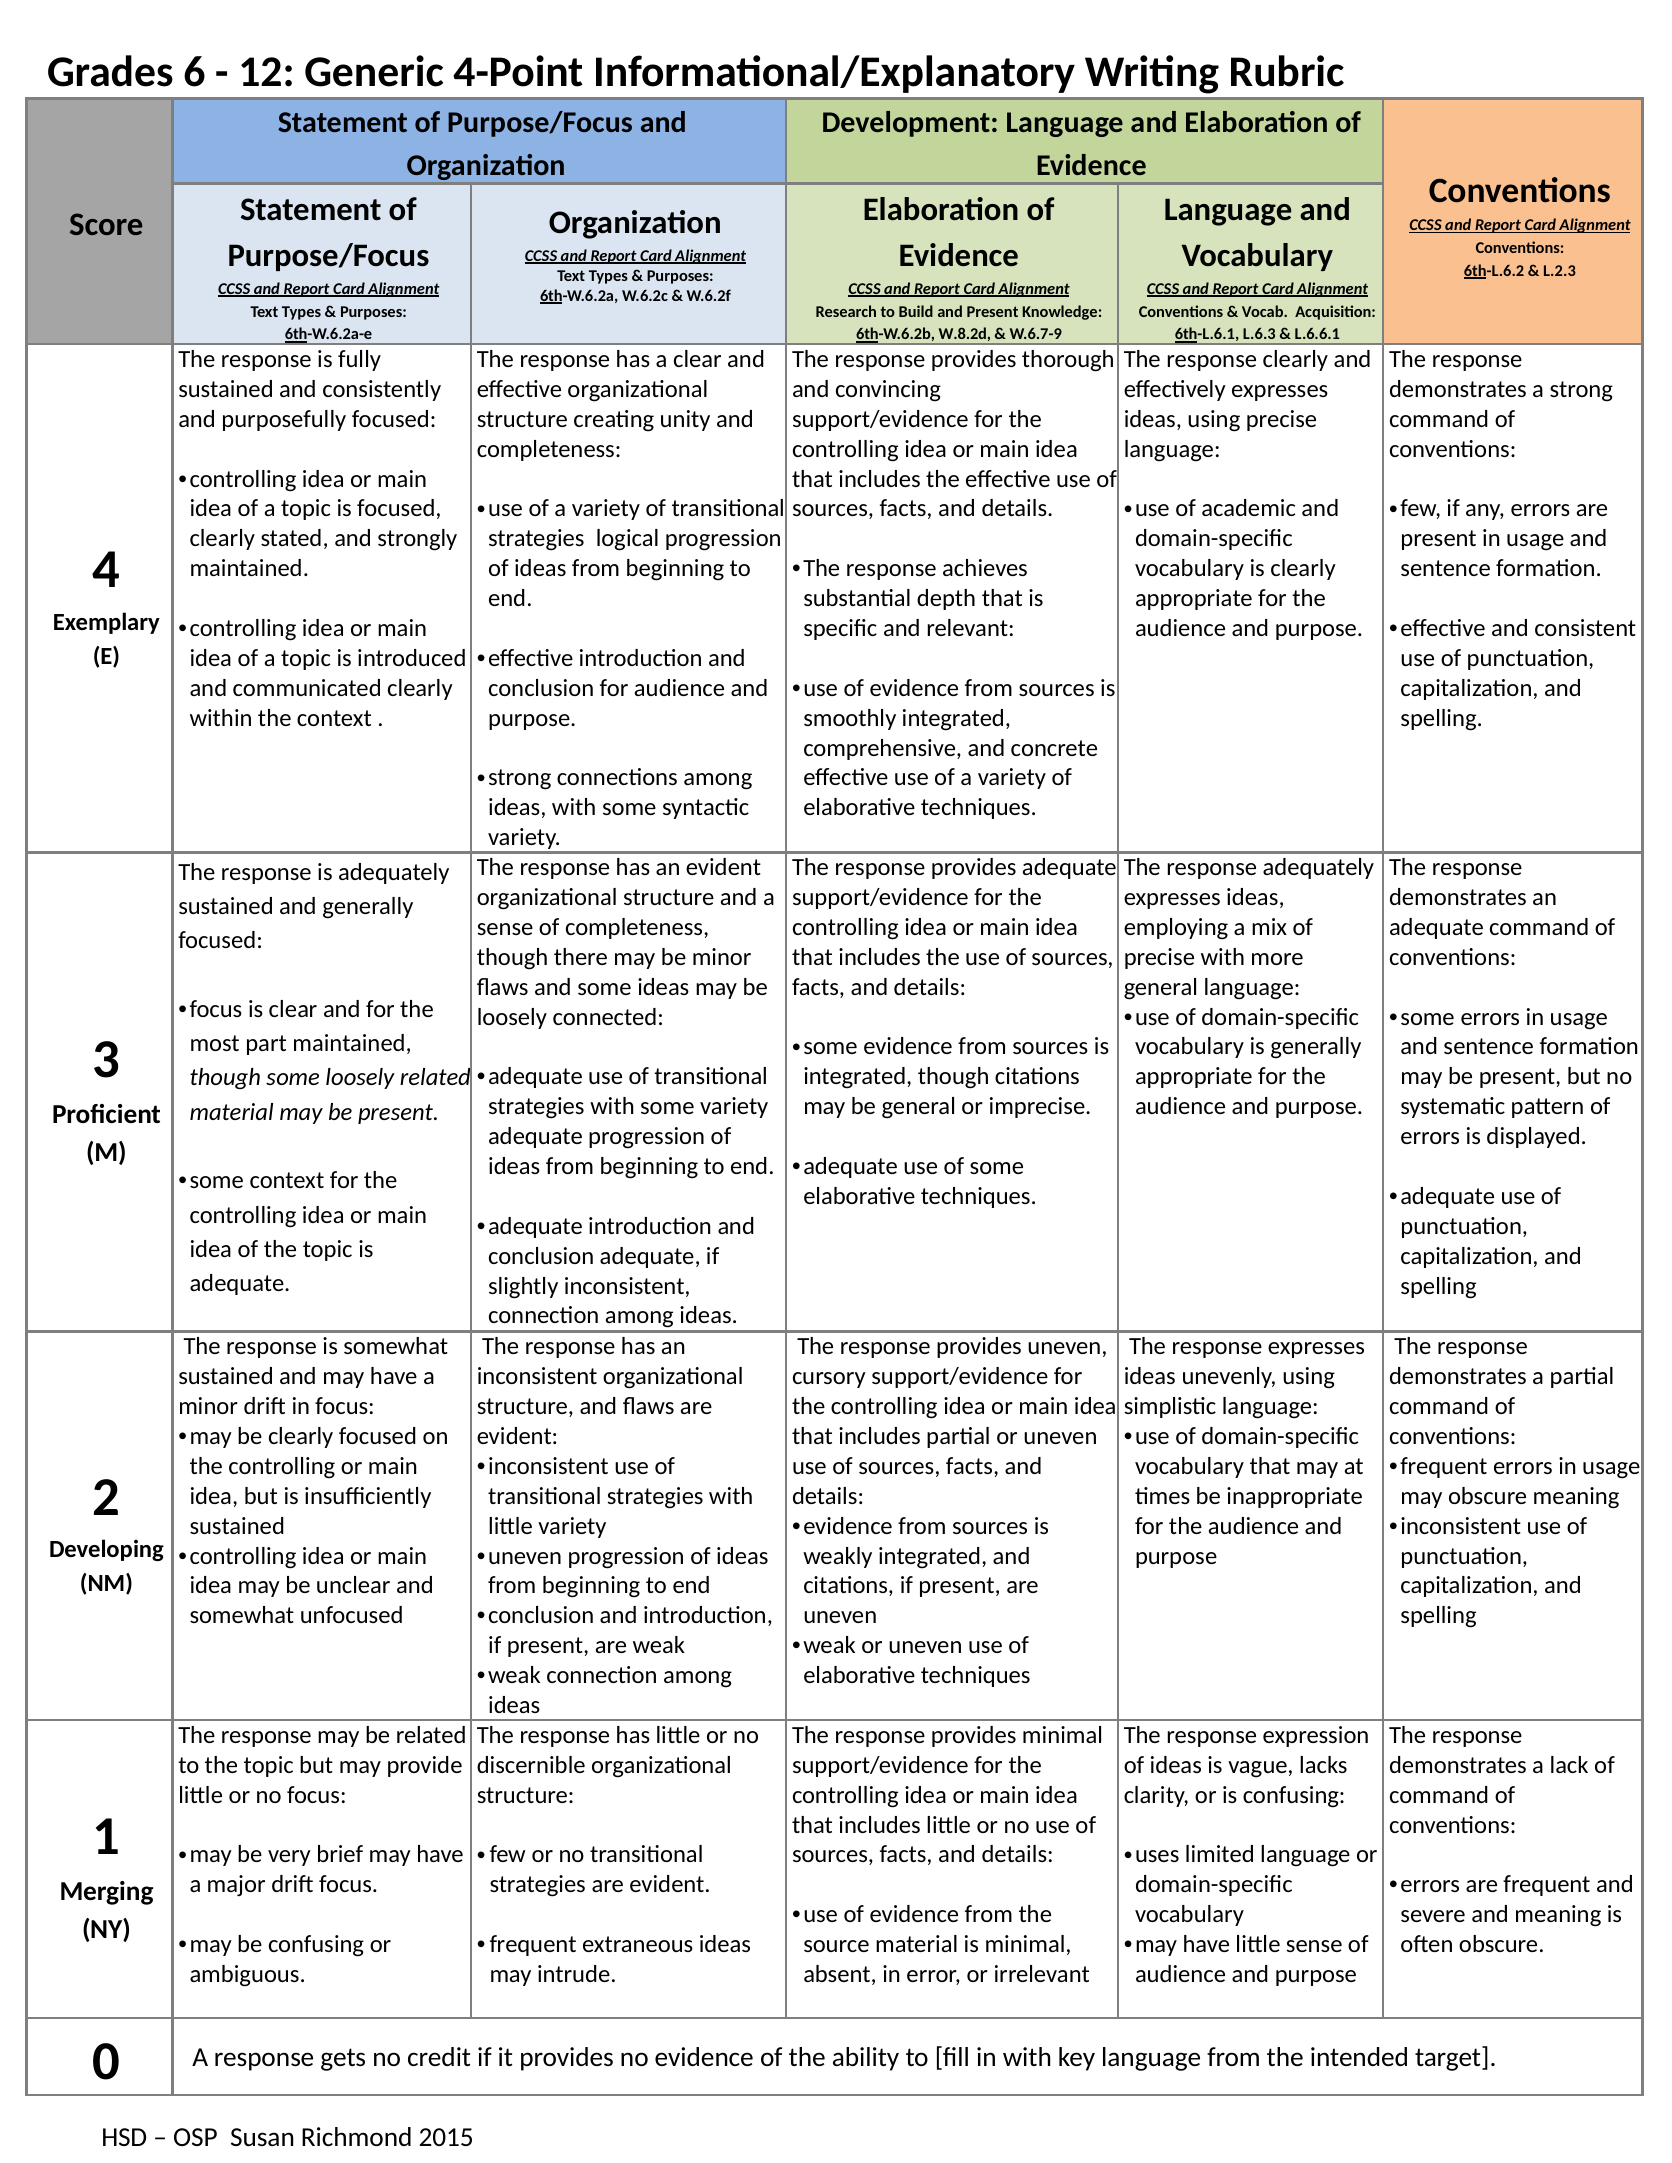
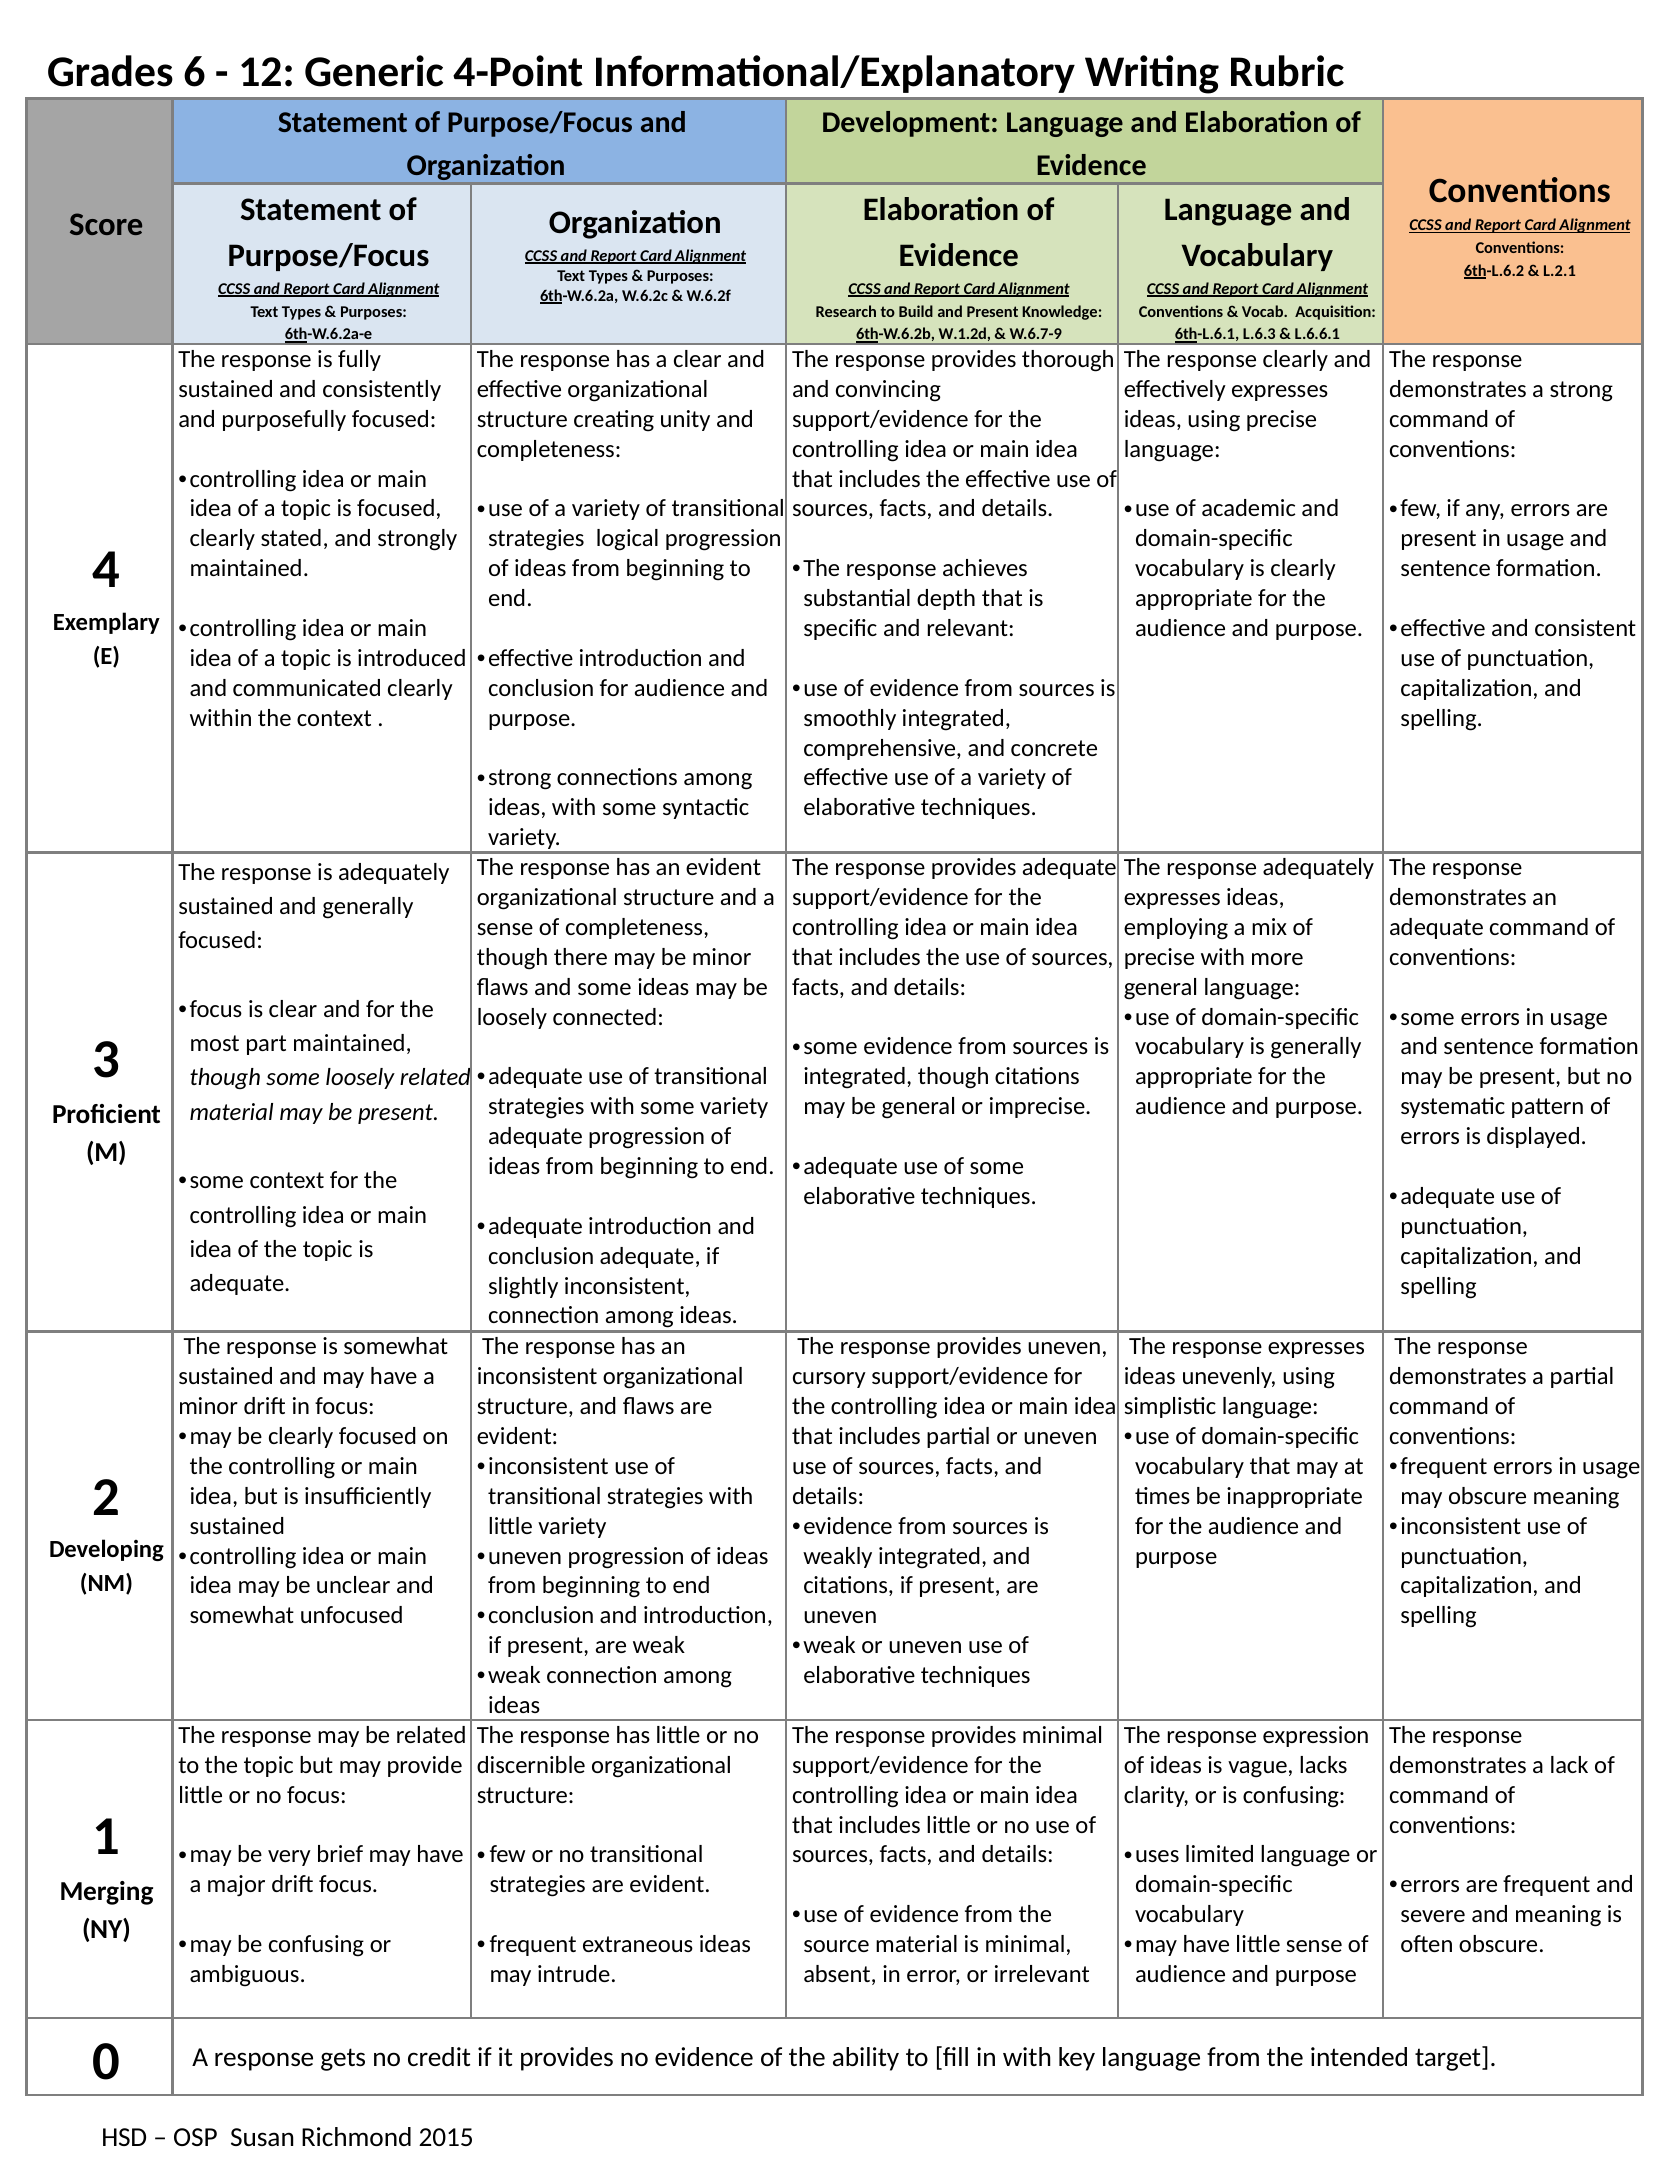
L.2.3: L.2.3 -> L.2.1
W.8.2d: W.8.2d -> W.1.2d
